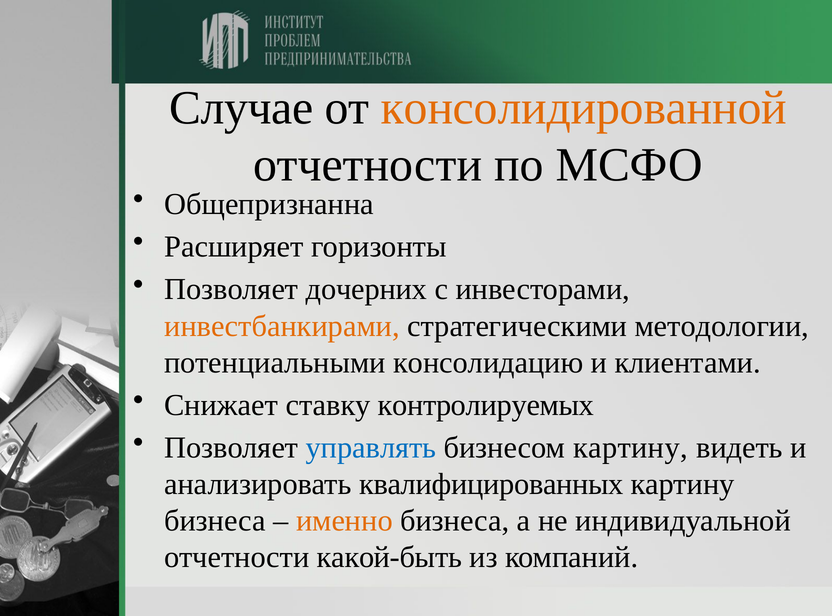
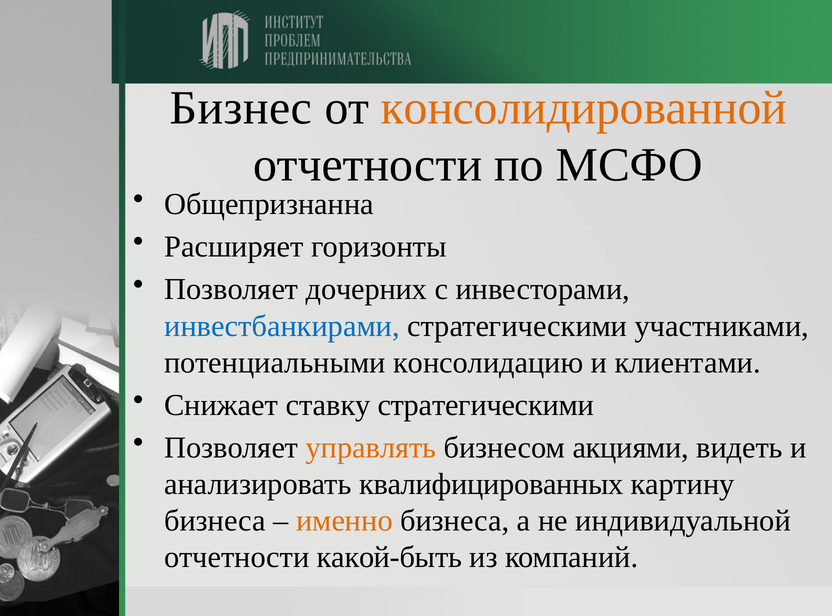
Случае: Случае -> Бизнес
инвестбанкирами colour: orange -> blue
методологии: методологии -> участниками
ставку контролируемых: контролируемых -> стратегическими
управлять colour: blue -> orange
бизнесом картину: картину -> акциями
